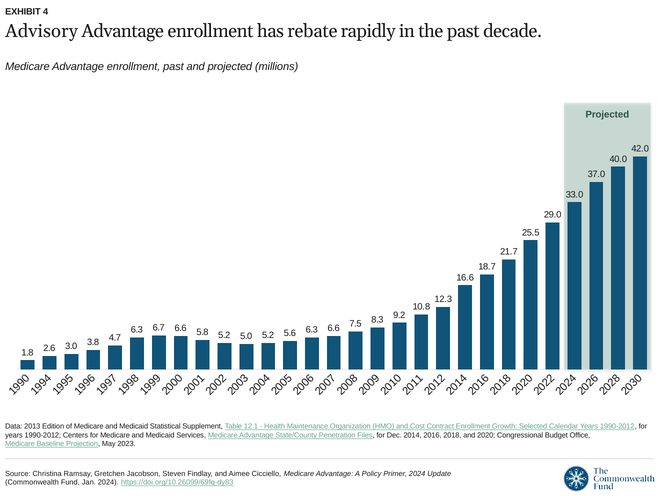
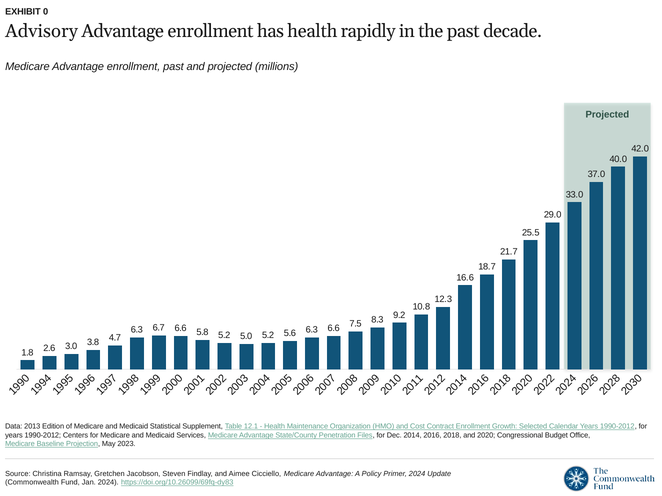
EXHIBIT 4: 4 -> 0
has rebate: rebate -> health
